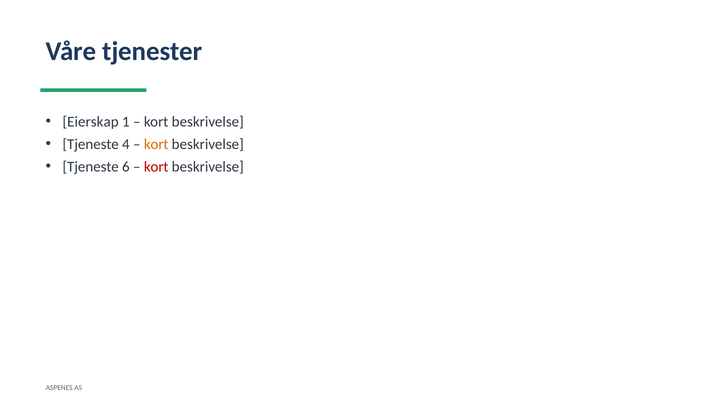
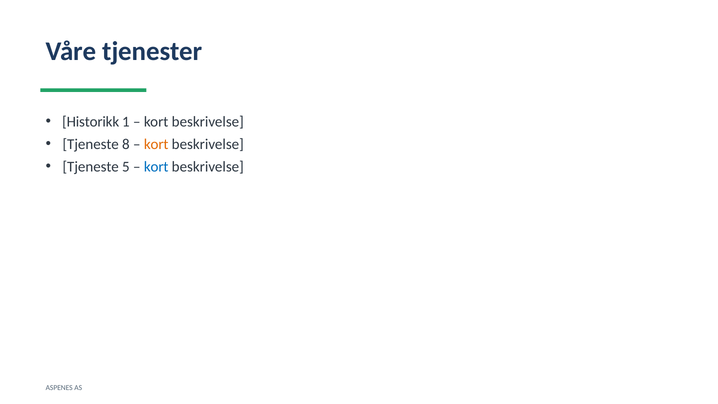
Eierskap: Eierskap -> Historikk
4: 4 -> 8
6: 6 -> 5
kort at (156, 167) colour: red -> blue
